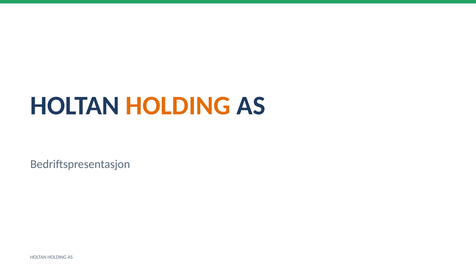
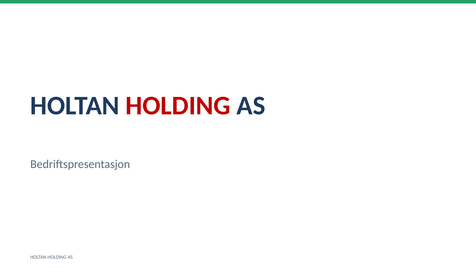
HOLDING at (178, 106) colour: orange -> red
